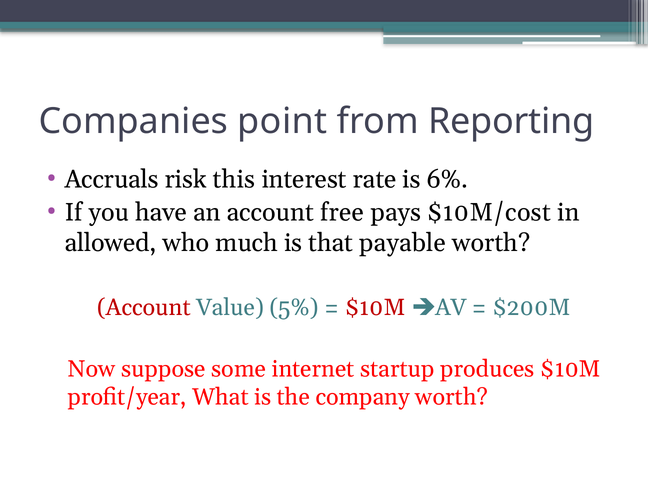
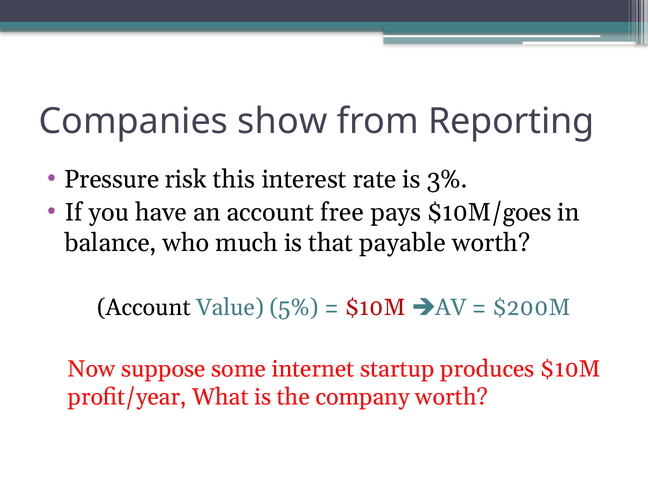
point: point -> show
Accruals: Accruals -> Pressure
6%: 6% -> 3%
$10M/cost: $10M/cost -> $10M/goes
allowed: allowed -> balance
Account at (144, 307) colour: red -> black
